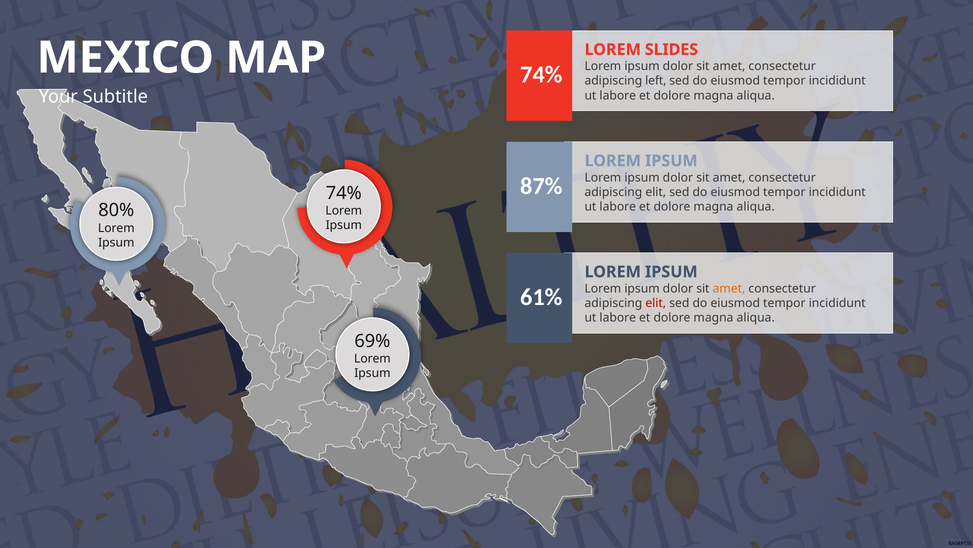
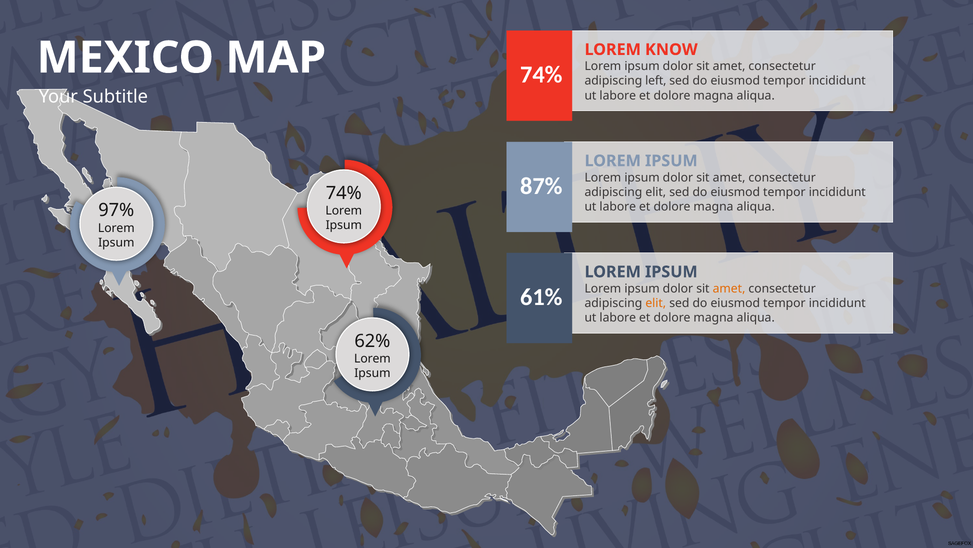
SLIDES: SLIDES -> KNOW
80%: 80% -> 97%
elit at (656, 303) colour: red -> orange
69%: 69% -> 62%
